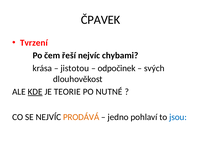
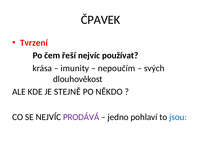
chybami: chybami -> používat
jistotou: jistotou -> imunity
odpočinek: odpočinek -> nepoučím
KDE underline: present -> none
TEORIE: TEORIE -> STEJNĚ
NUTNÉ: NUTNÉ -> NĚKDO
PRODÁVÁ colour: orange -> purple
